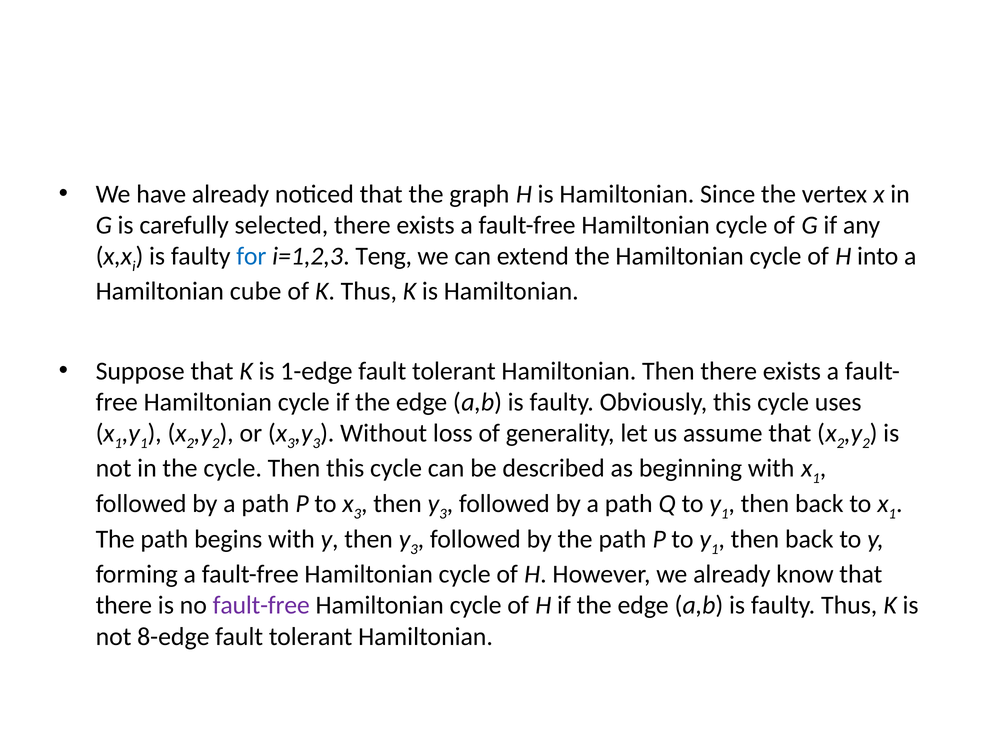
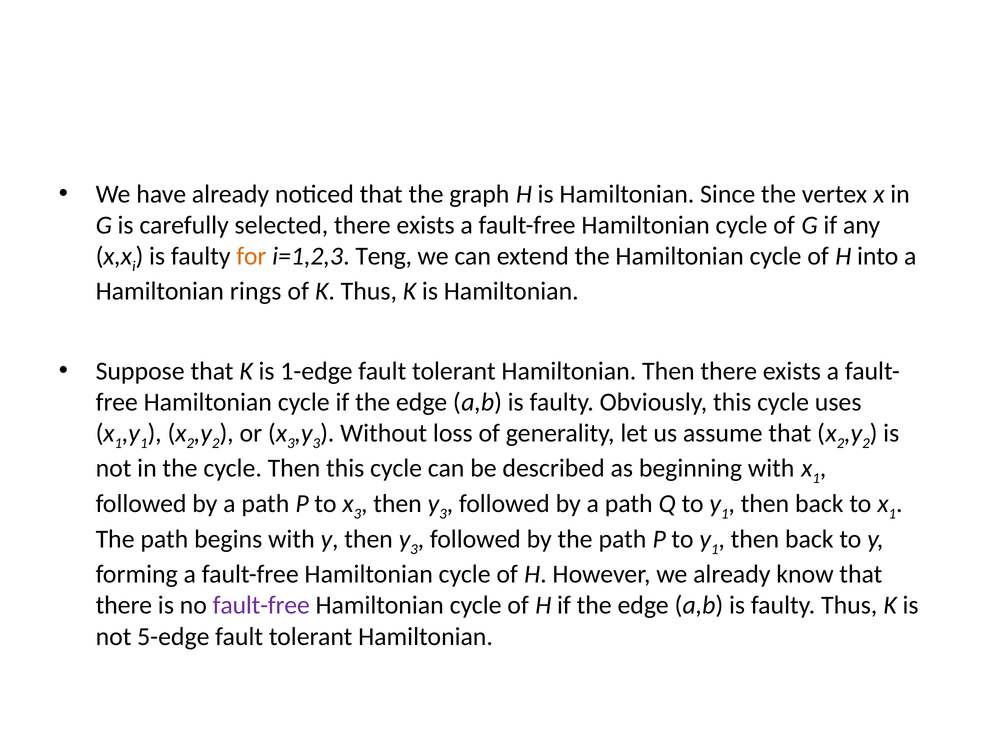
for colour: blue -> orange
cube: cube -> rings
8-edge: 8-edge -> 5-edge
